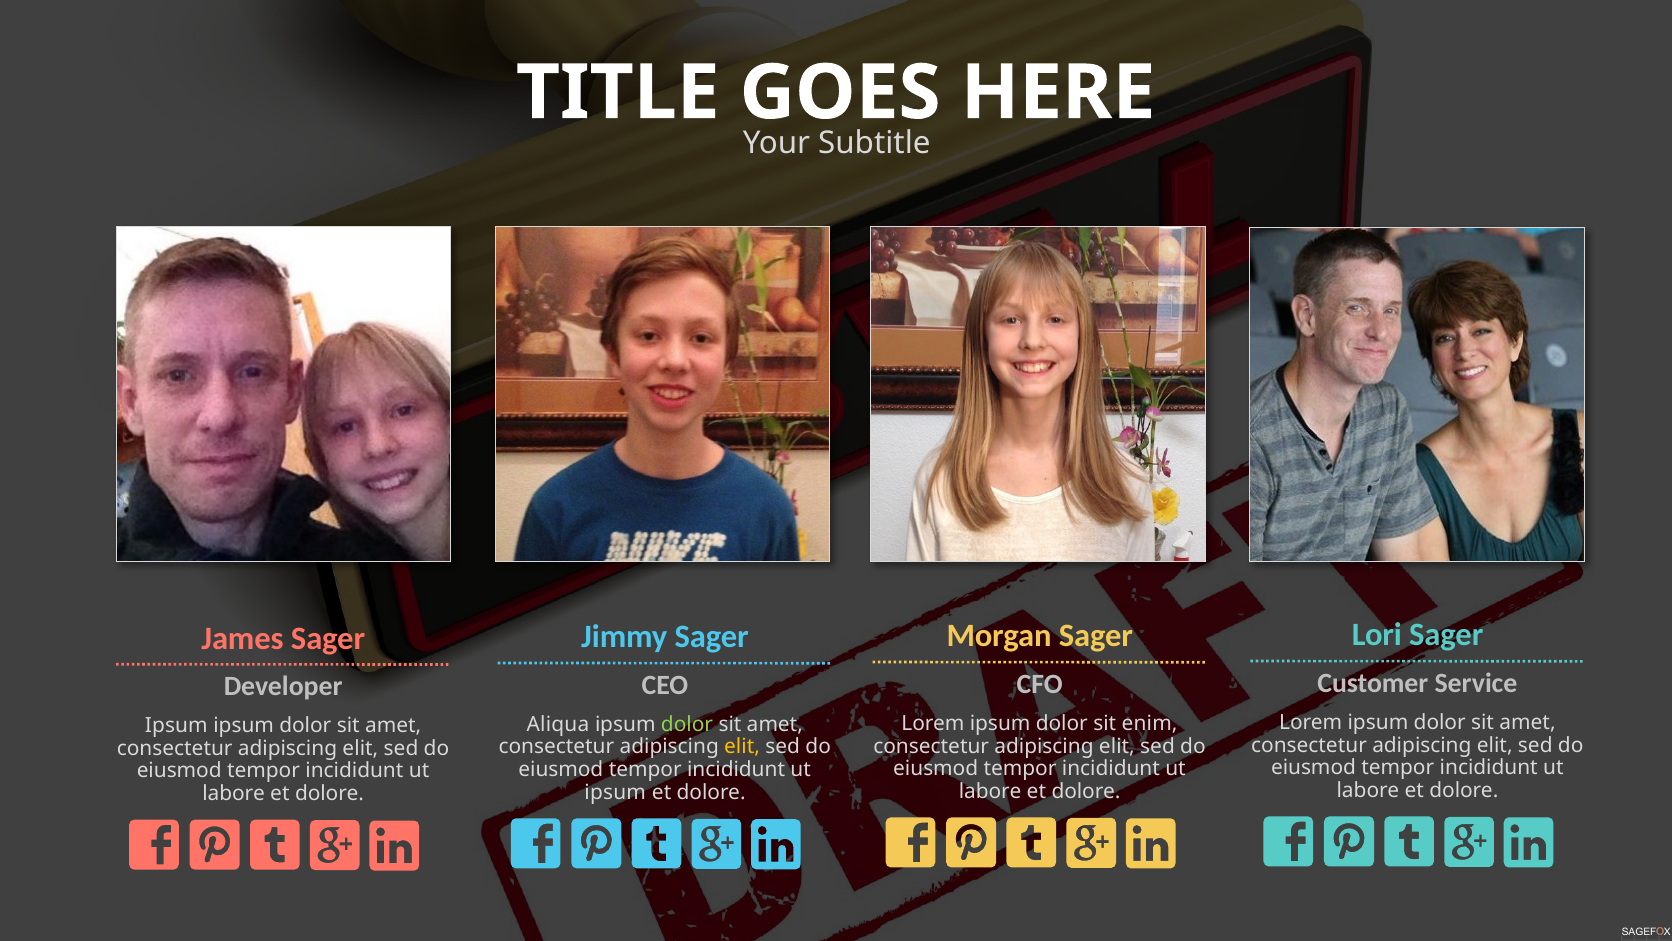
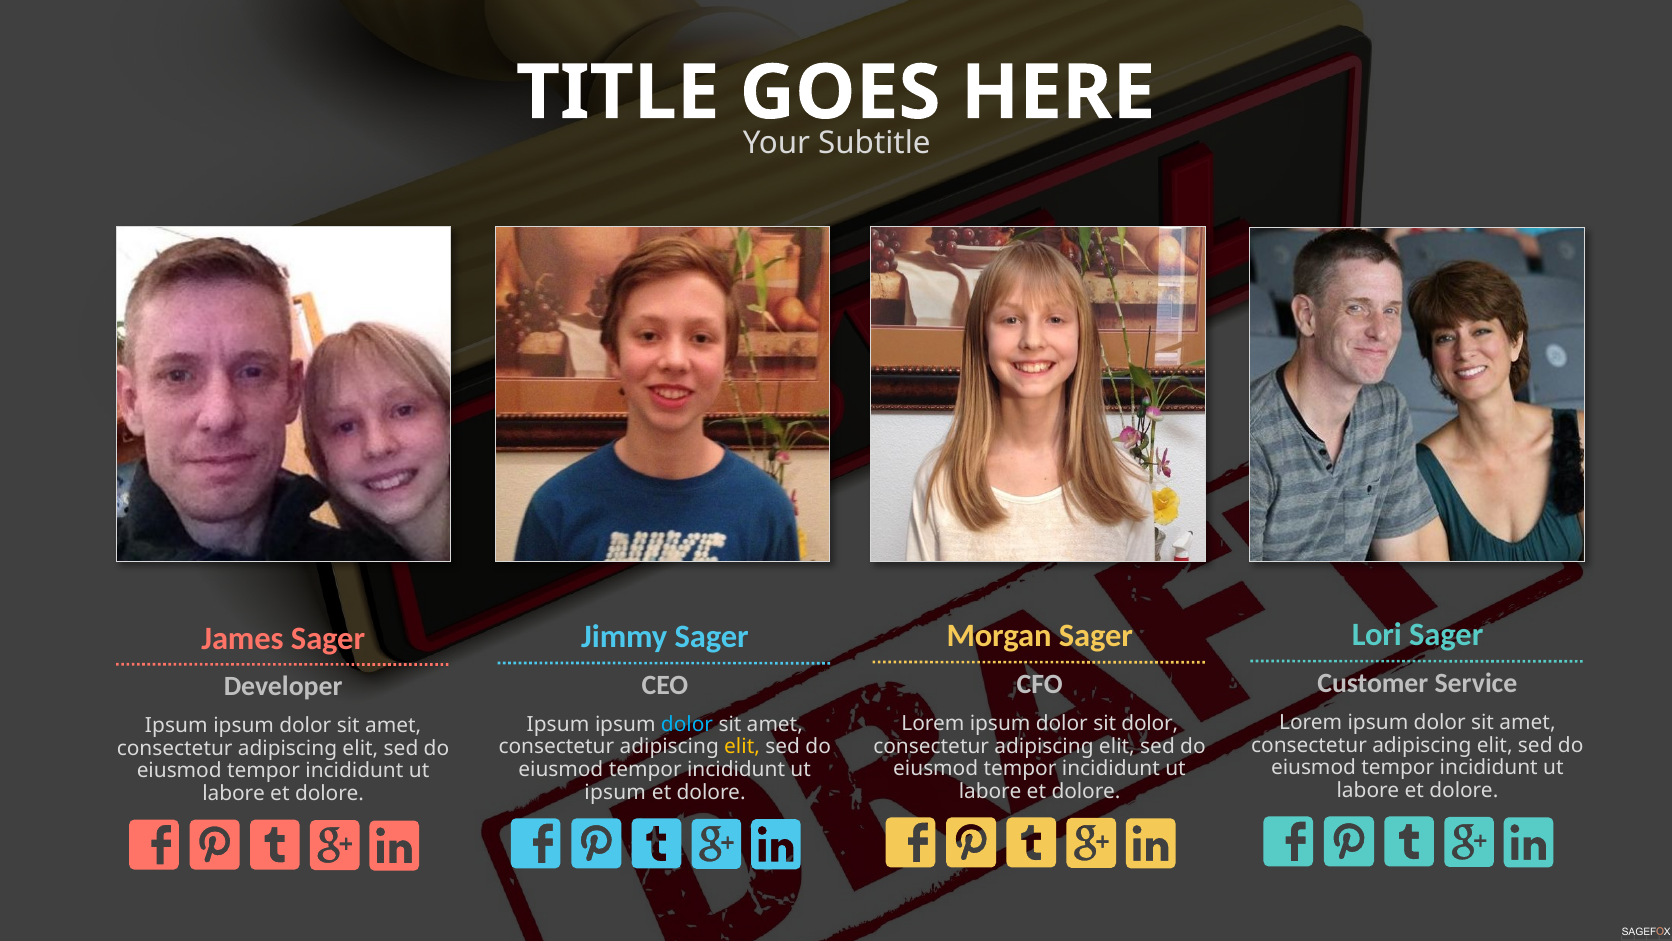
sit enim: enim -> dolor
Aliqua at (558, 724): Aliqua -> Ipsum
dolor at (687, 724) colour: light green -> light blue
